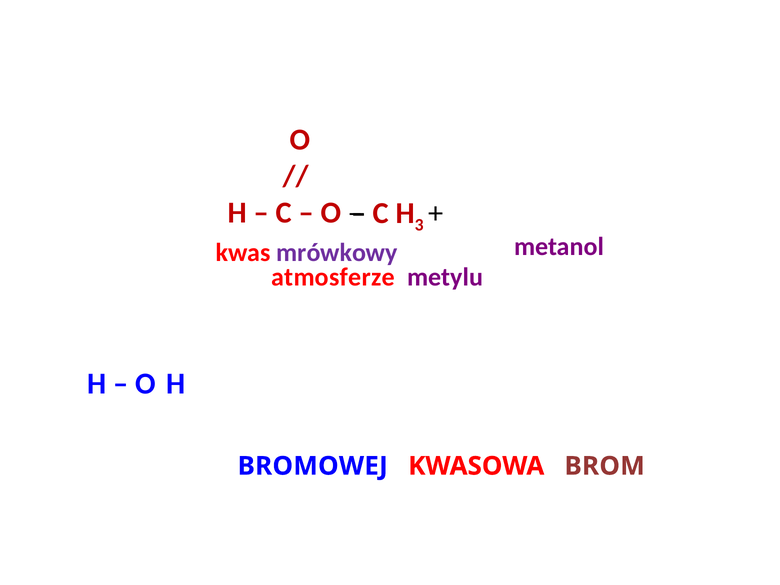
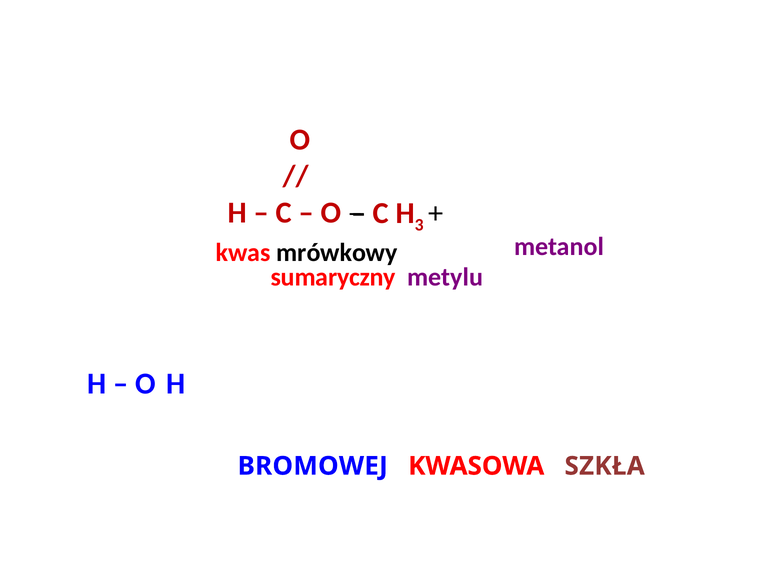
mrówkowy colour: purple -> black
atmosferze: atmosferze -> sumaryczny
BROM: BROM -> SZKŁA
